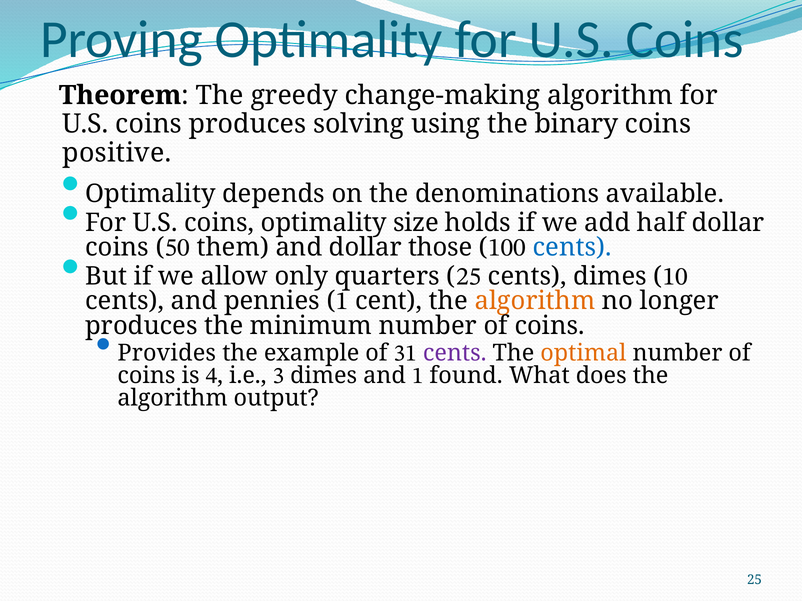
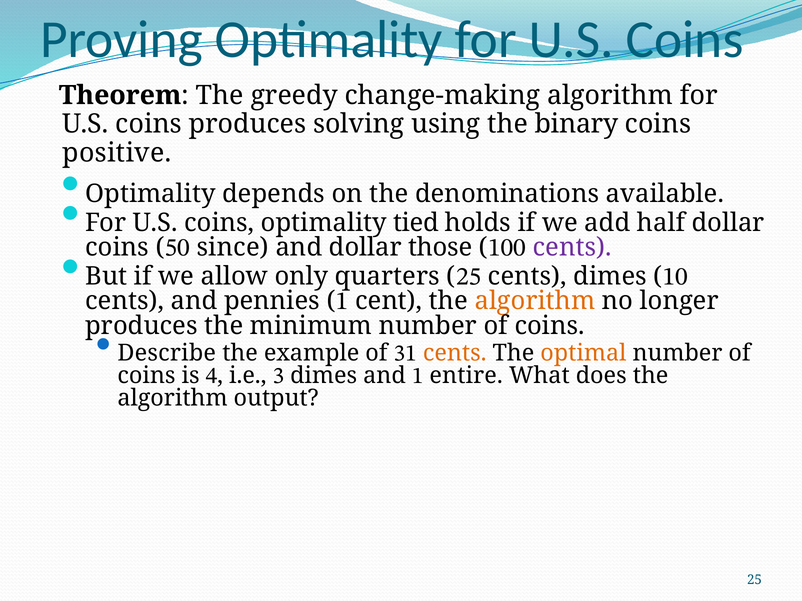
size: size -> tied
them: them -> since
cents at (572, 248) colour: blue -> purple
Provides: Provides -> Describe
cents at (455, 353) colour: purple -> orange
found: found -> entire
